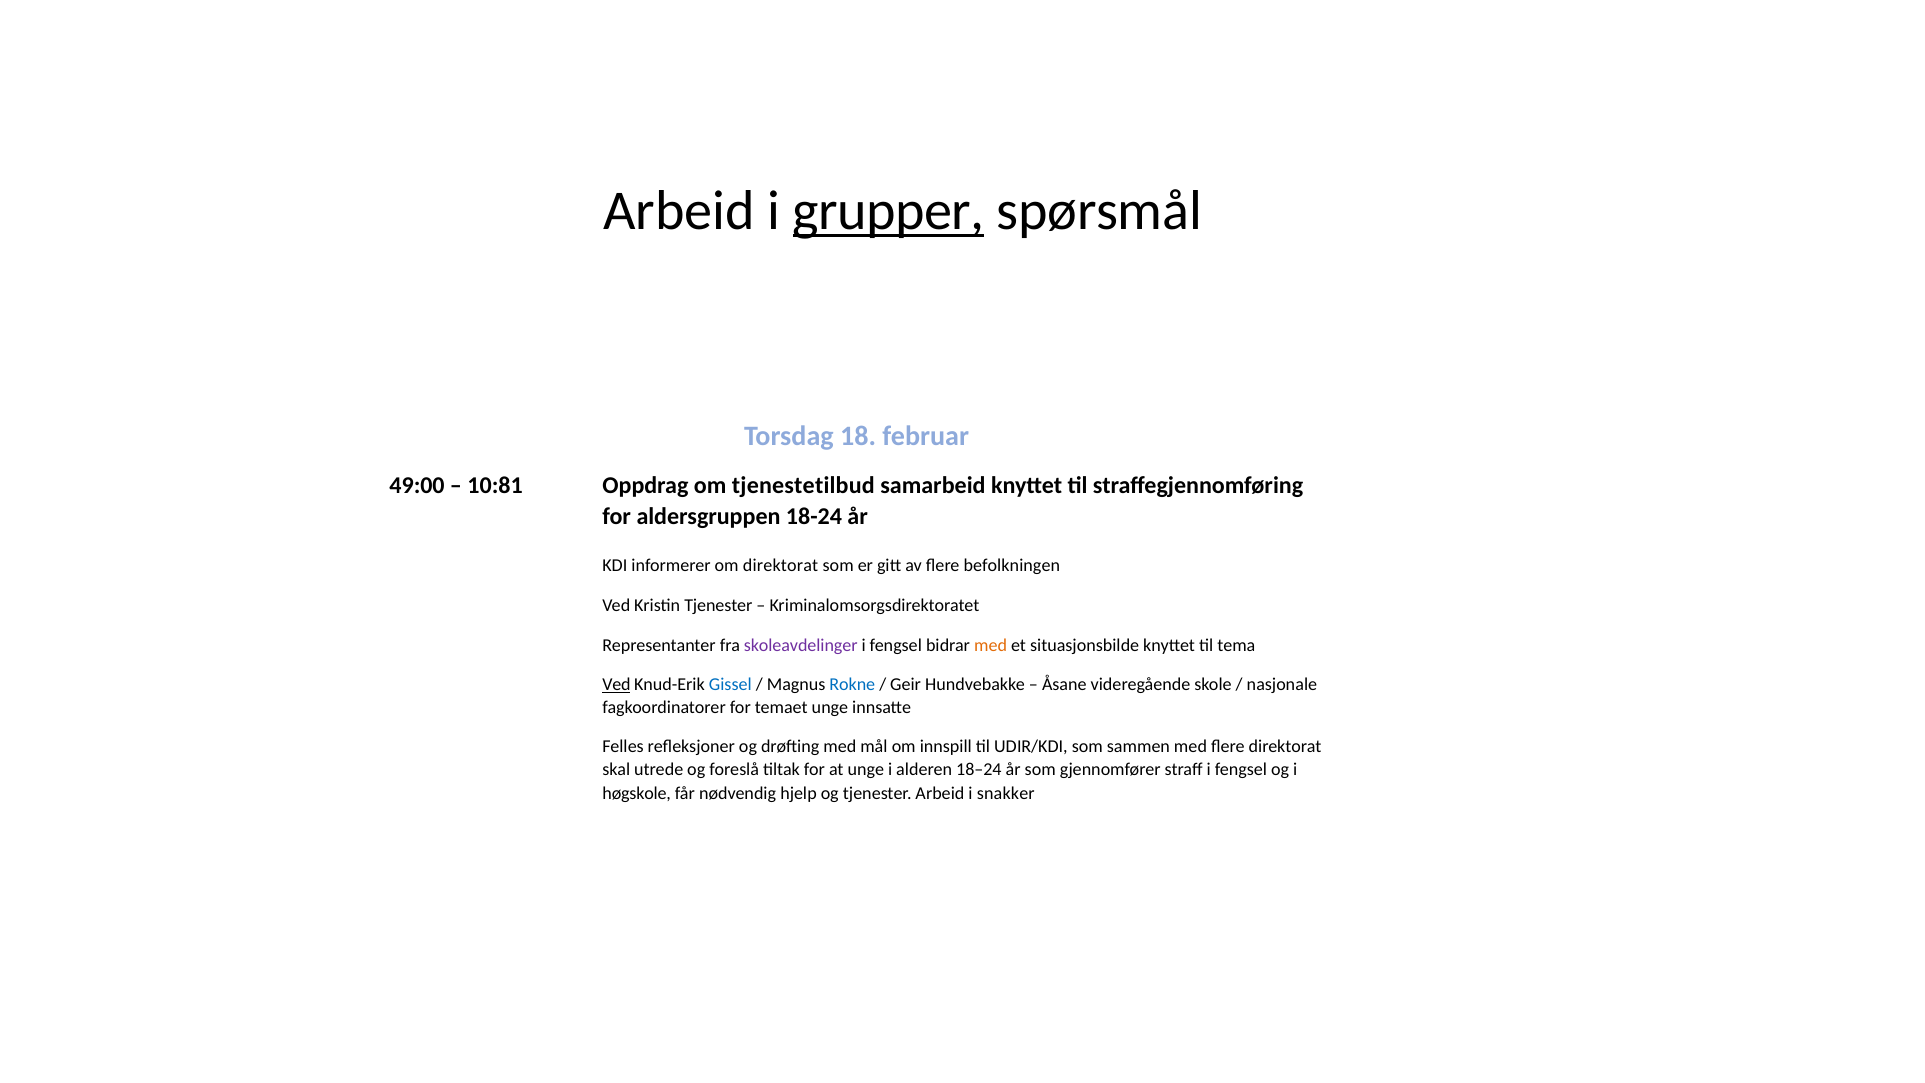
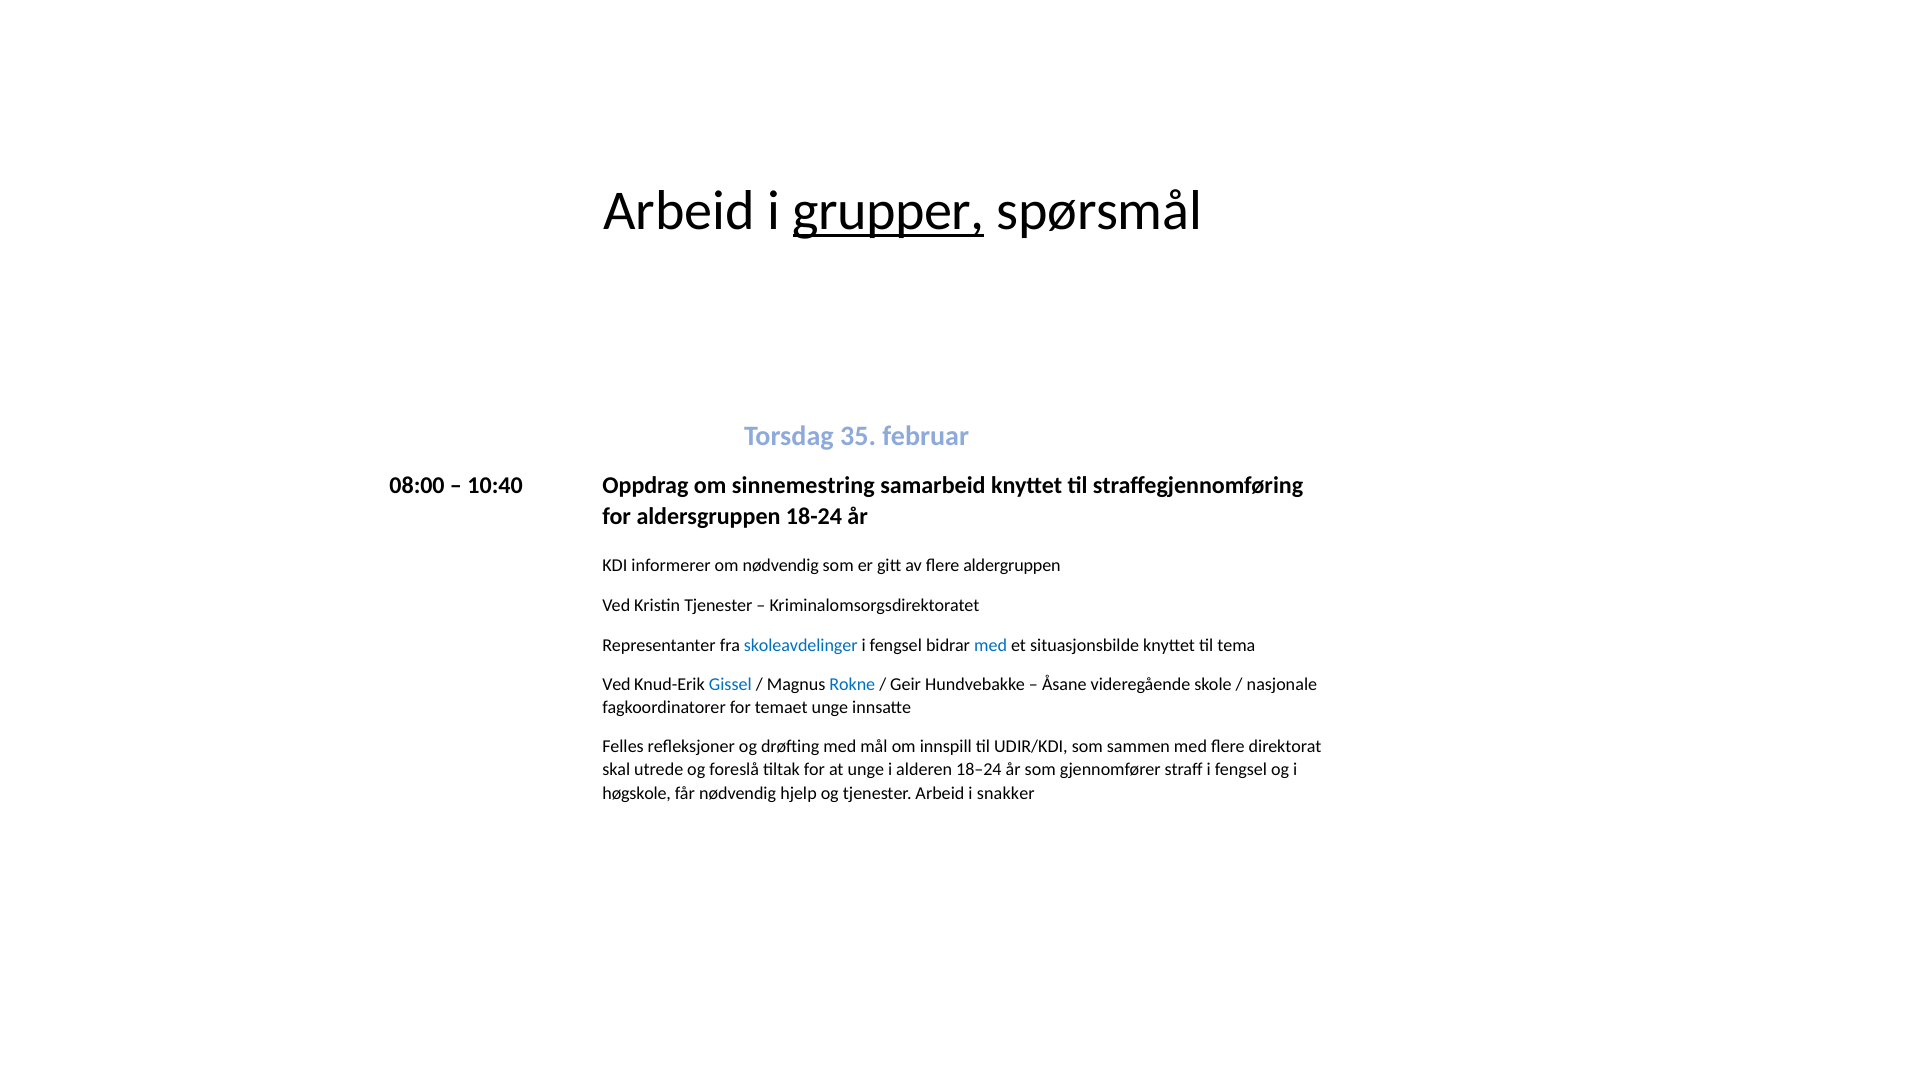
18: 18 -> 35
49:00: 49:00 -> 08:00
10:81: 10:81 -> 10:40
tjenestetilbud: tjenestetilbud -> sinnemestring
om direktorat: direktorat -> nødvendig
befolkningen: befolkningen -> aldergruppen
skoleavdelinger colour: purple -> blue
med at (991, 645) colour: orange -> blue
Ved at (616, 684) underline: present -> none
